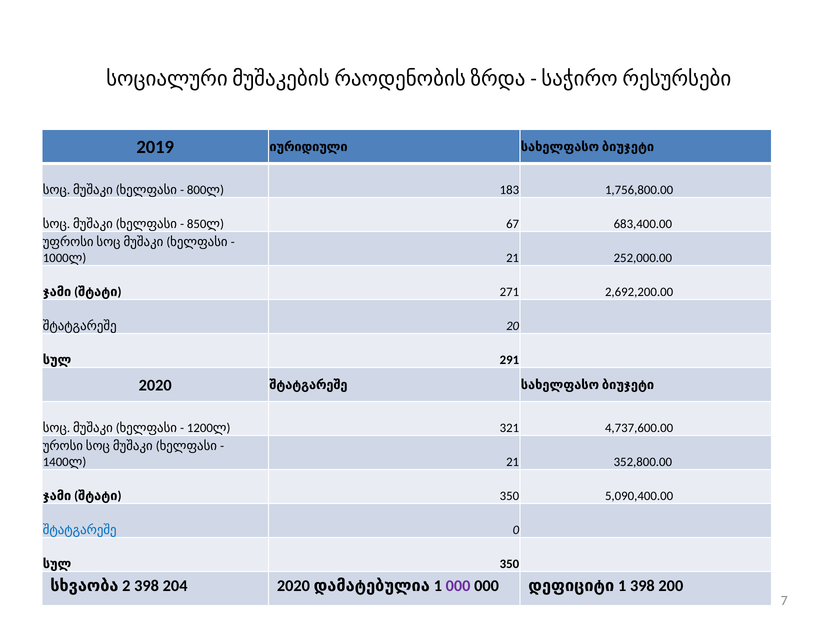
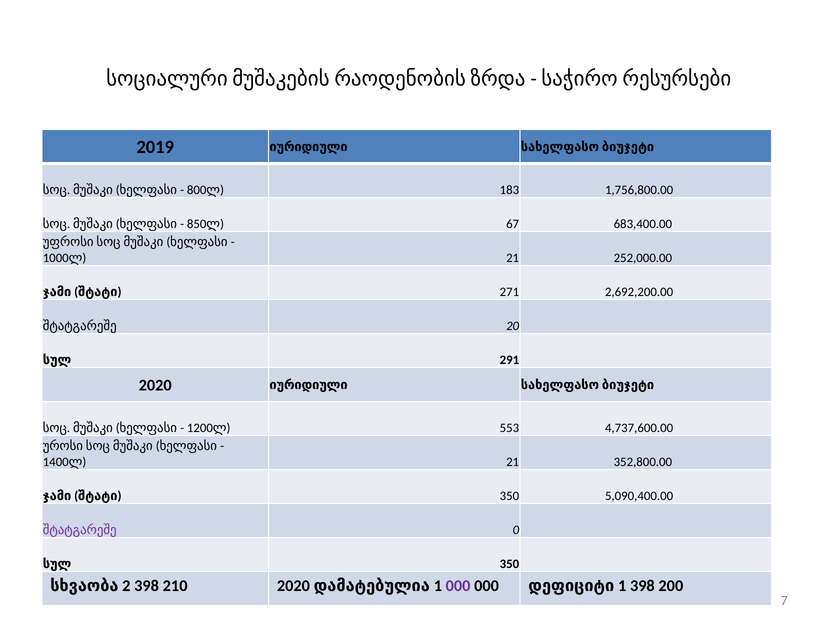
2020 შტატგარეშე: შტატგარეშე -> იურიდიული
321: 321 -> 553
შტატგარეშე at (80, 530) colour: blue -> purple
204: 204 -> 210
